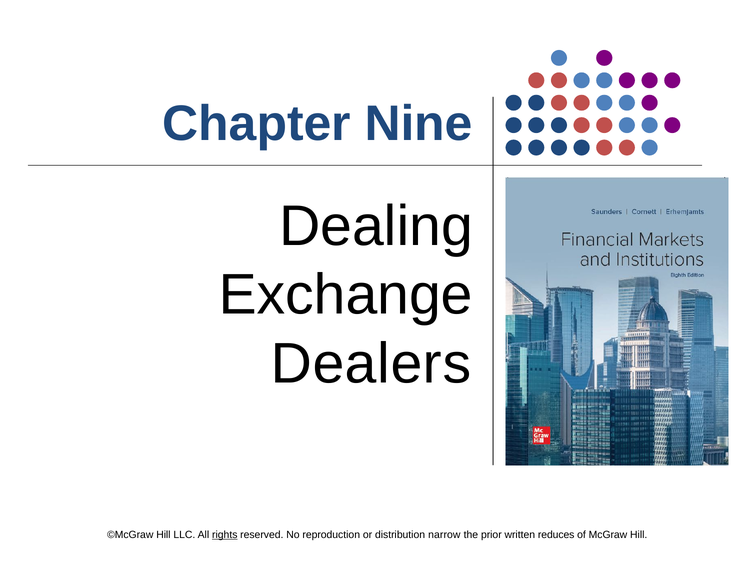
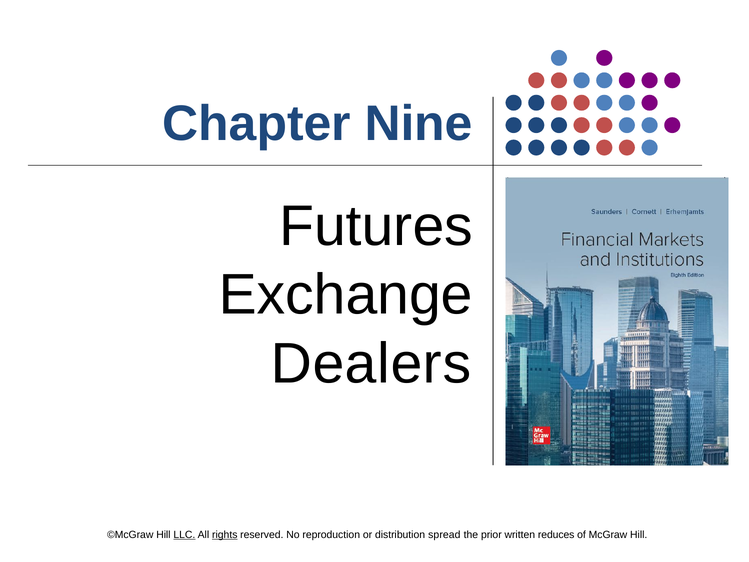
Dealing: Dealing -> Futures
LLC underline: none -> present
narrow: narrow -> spread
